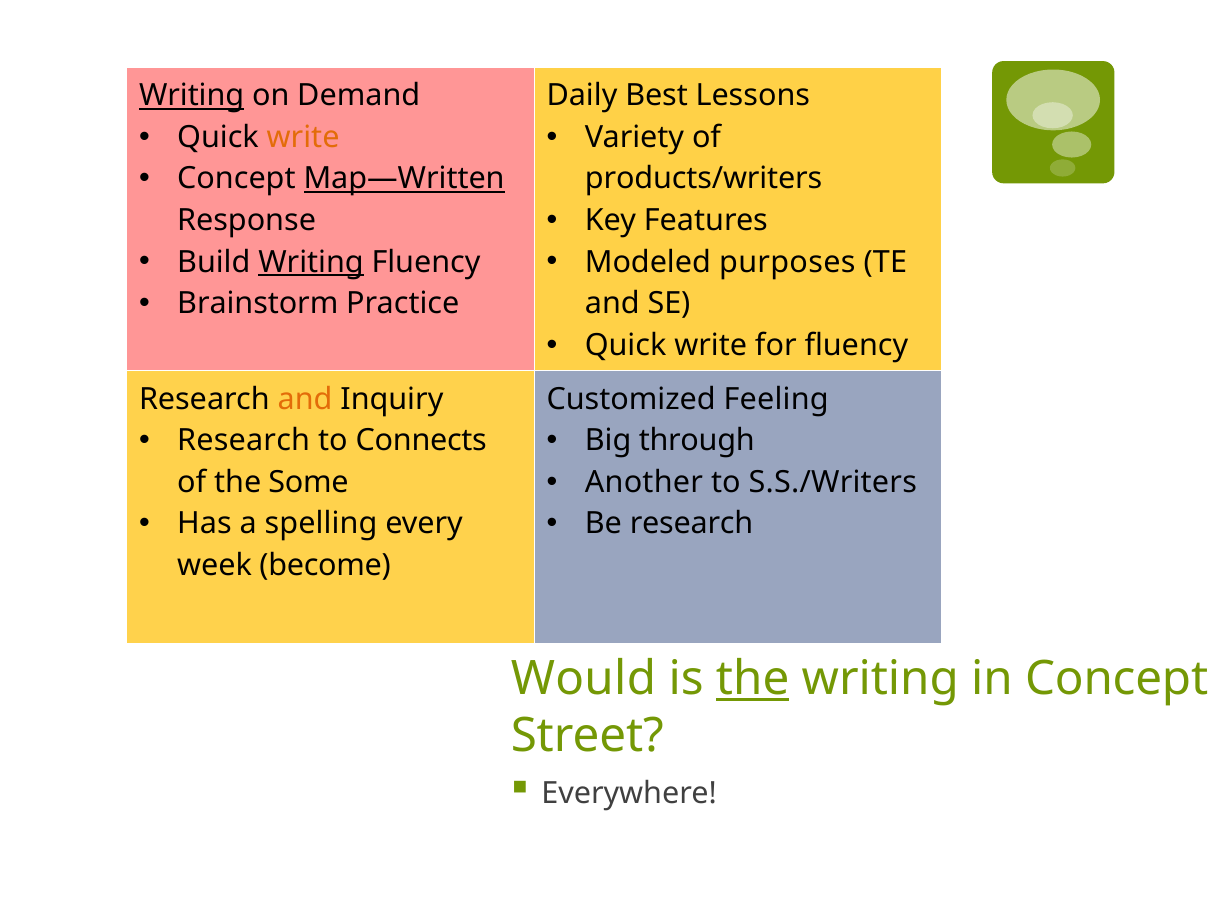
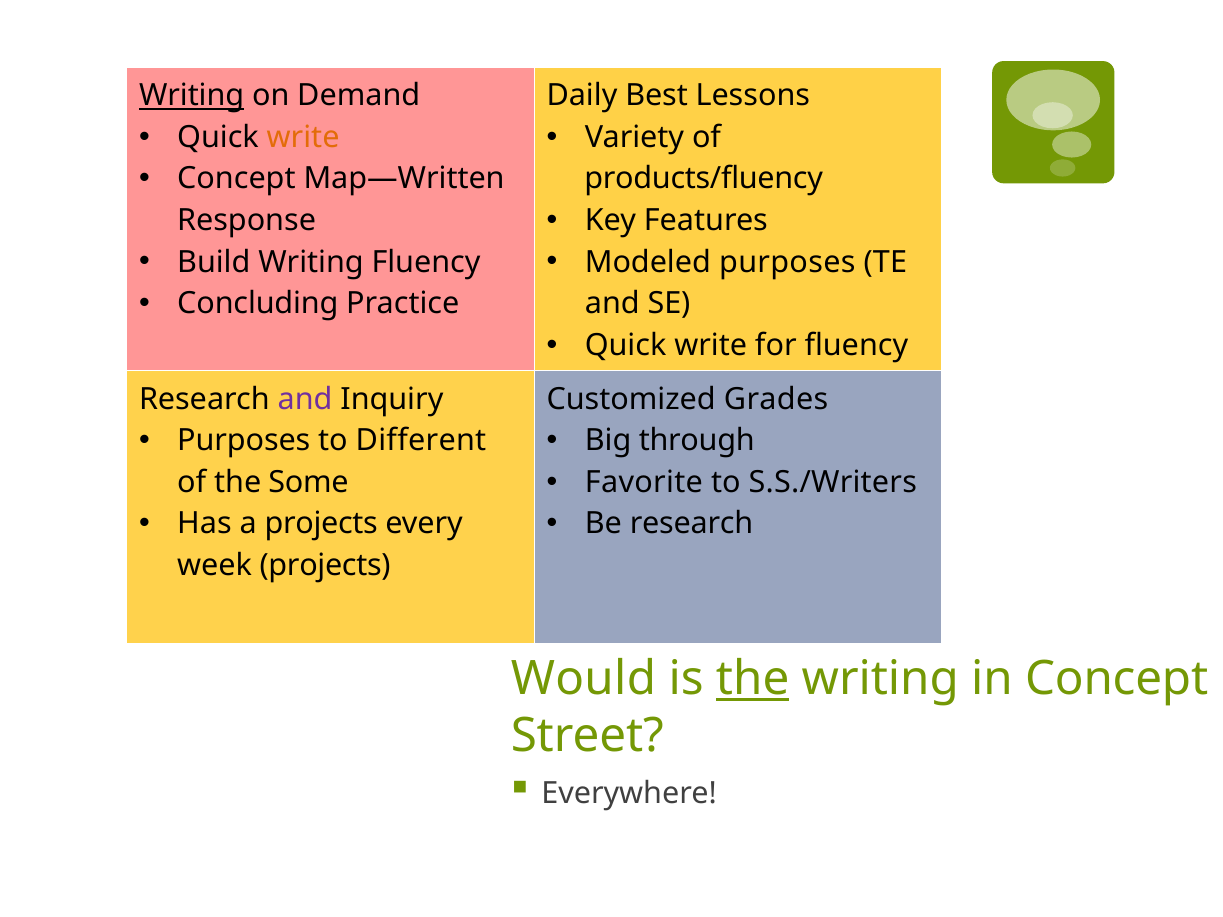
Map—Written underline: present -> none
products/writers: products/writers -> products/fluency
Writing at (311, 262) underline: present -> none
Brainstorm: Brainstorm -> Concluding
and at (305, 399) colour: orange -> purple
Feeling: Feeling -> Grades
Research at (244, 441): Research -> Purposes
Connects: Connects -> Different
Another: Another -> Favorite
a spelling: spelling -> projects
week become: become -> projects
